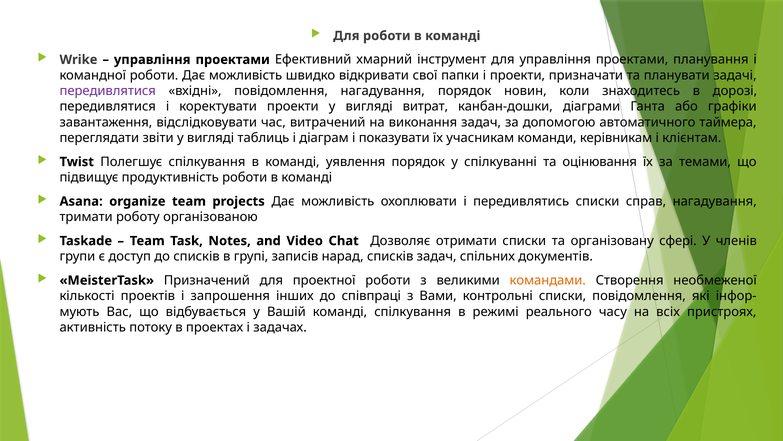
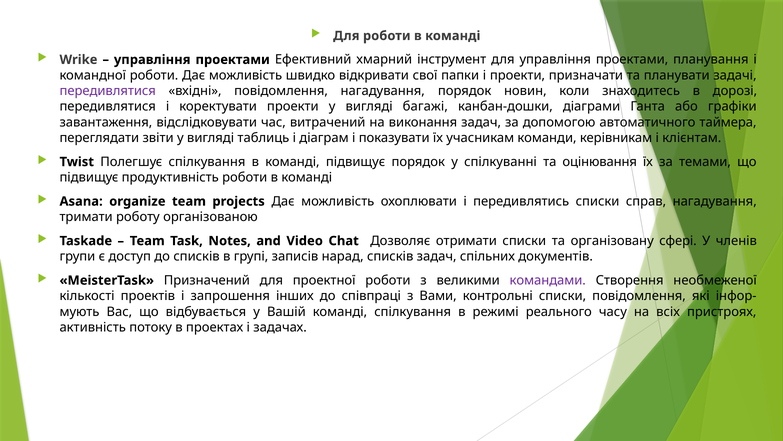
витрат: витрат -> багажі
команді уявлення: уявлення -> підвищує
командами colour: orange -> purple
